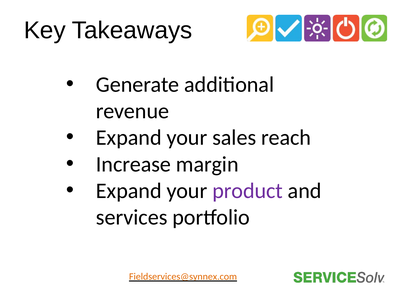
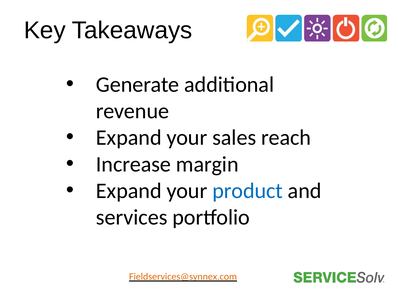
product colour: purple -> blue
